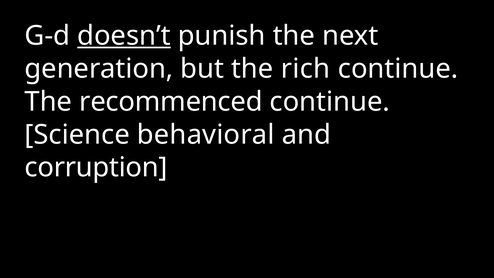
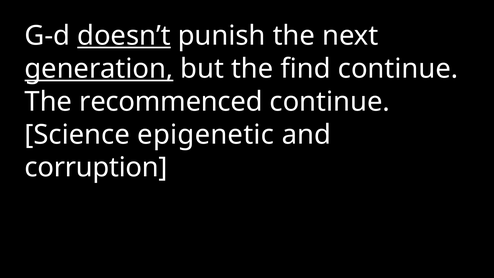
generation underline: none -> present
rich: rich -> find
behavioral: behavioral -> epigenetic
